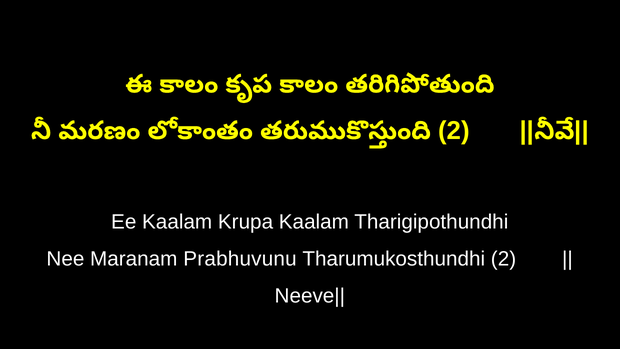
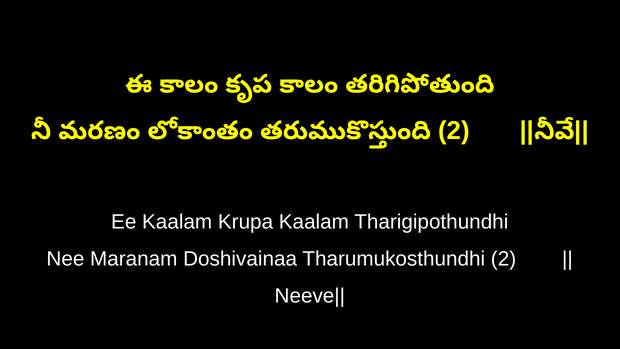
Prabhuvunu: Prabhuvunu -> Doshivainaa
